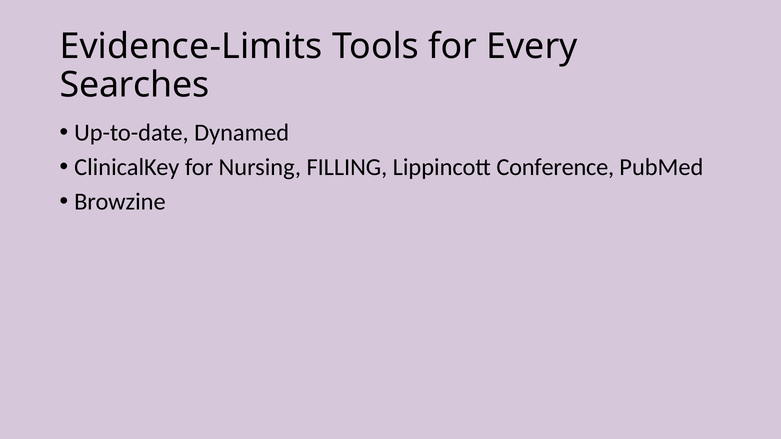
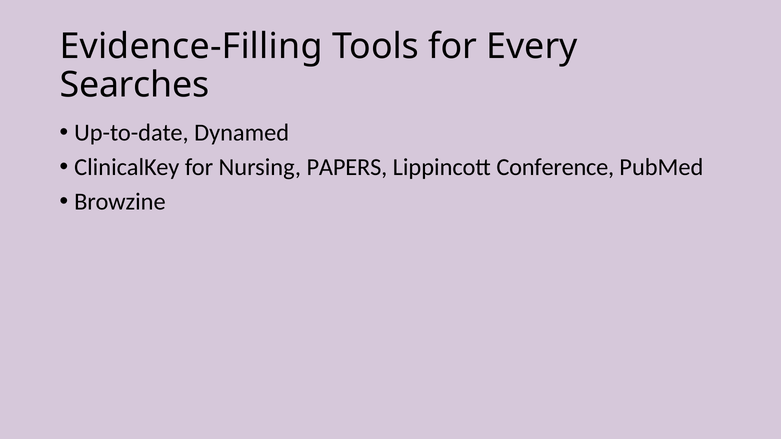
Evidence-Limits: Evidence-Limits -> Evidence-Filling
FILLING: FILLING -> PAPERS
